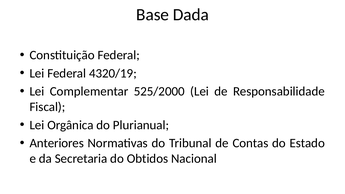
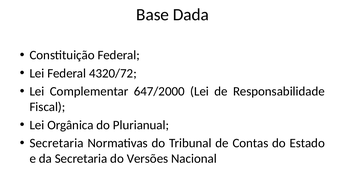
4320/19: 4320/19 -> 4320/72
525/2000: 525/2000 -> 647/2000
Anteriores at (57, 143): Anteriores -> Secretaria
Obtidos: Obtidos -> Versões
